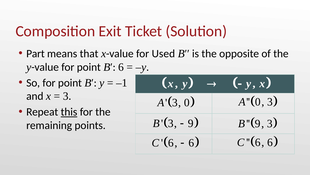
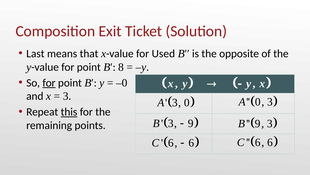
Part: Part -> Last
B′ 6: 6 -> 8
for at (49, 83) underline: none -> present
–1: –1 -> –0
